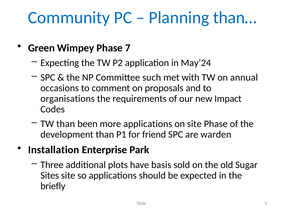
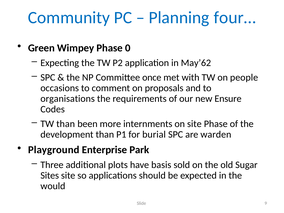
than…: than… -> four…
7: 7 -> 0
May’24: May’24 -> May’62
such: such -> once
annual: annual -> people
Impact: Impact -> Ensure
more applications: applications -> internments
friend: friend -> burial
Installation: Installation -> Playground
briefly: briefly -> would
